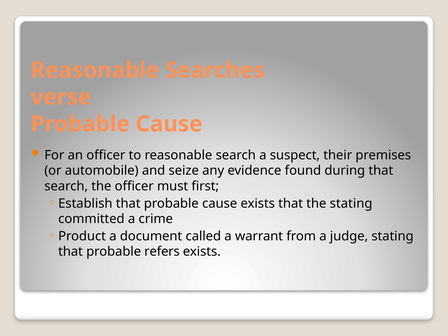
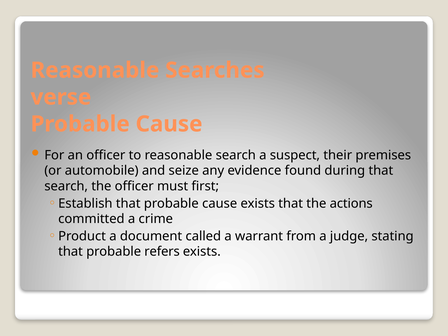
the stating: stating -> actions
